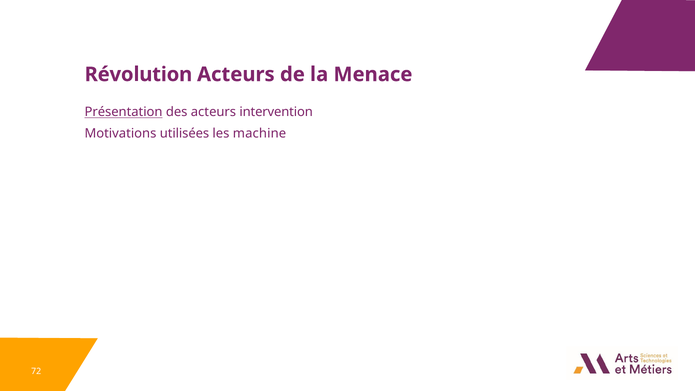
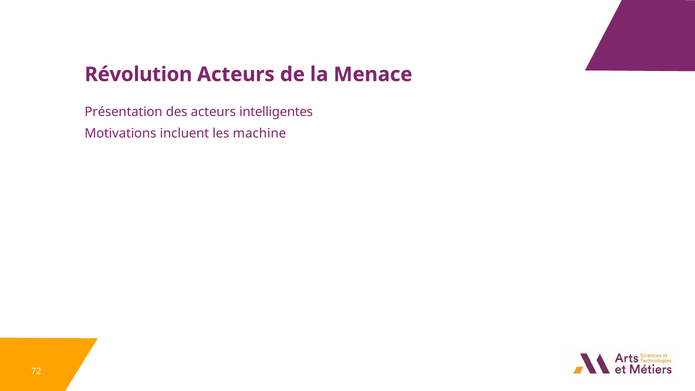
Présentation underline: present -> none
intervention: intervention -> intelligentes
utilisées: utilisées -> incluent
